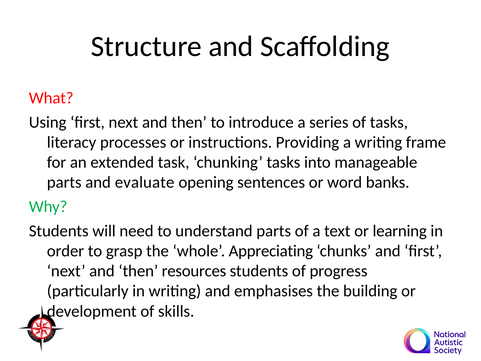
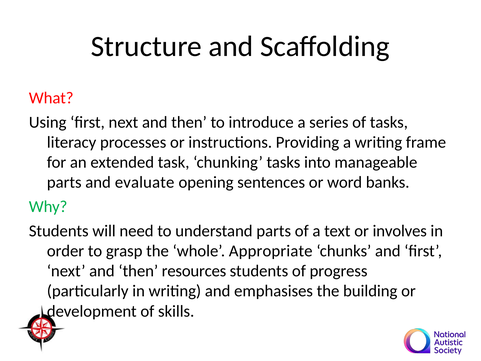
learning: learning -> involves
Appreciating: Appreciating -> Appropriate
